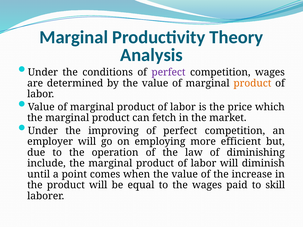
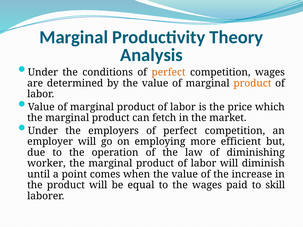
perfect at (169, 72) colour: purple -> orange
improving: improving -> employers
include: include -> worker
